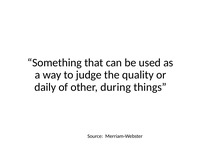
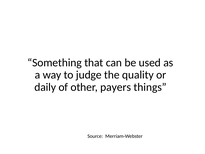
during: during -> payers
